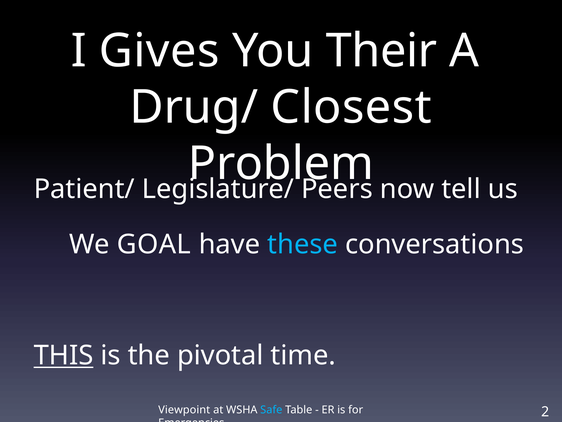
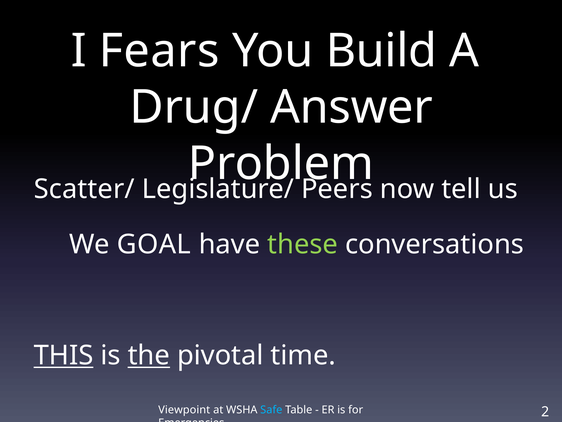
Gives: Gives -> Fears
Their: Their -> Build
Closest: Closest -> Answer
Patient/: Patient/ -> Scatter/
these colour: light blue -> light green
the underline: none -> present
